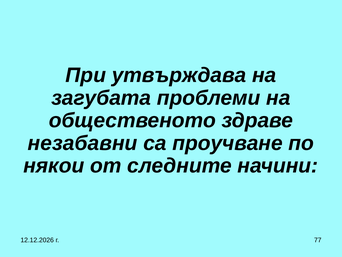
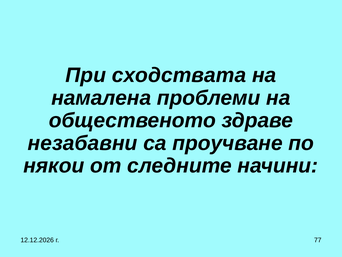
утвърждава: утвърждава -> сходствата
загубата: загубата -> намалена
